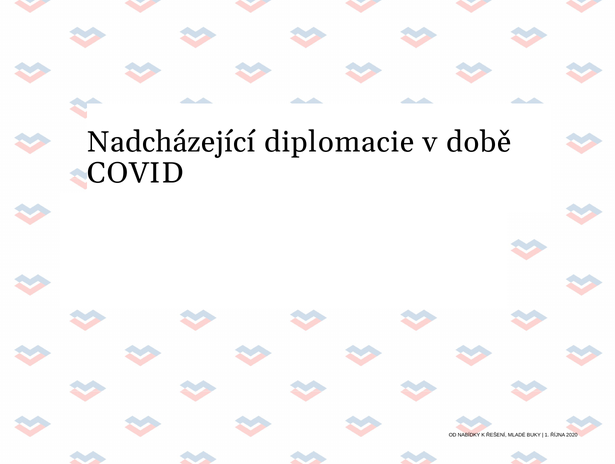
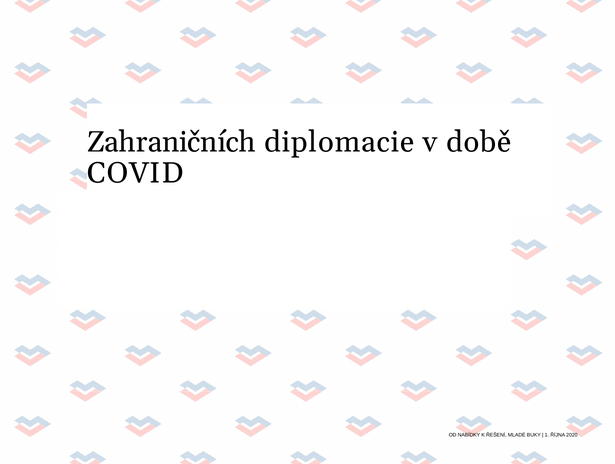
Nadcházející: Nadcházející -> Zahraničních
